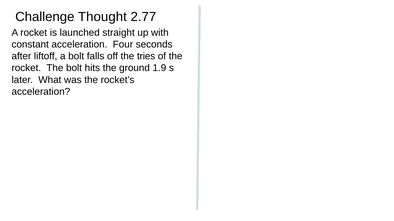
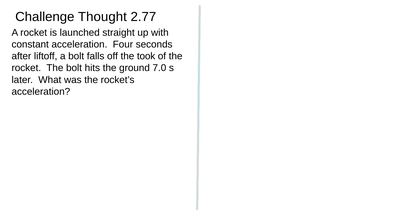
tries: tries -> took
1.9: 1.9 -> 7.0
